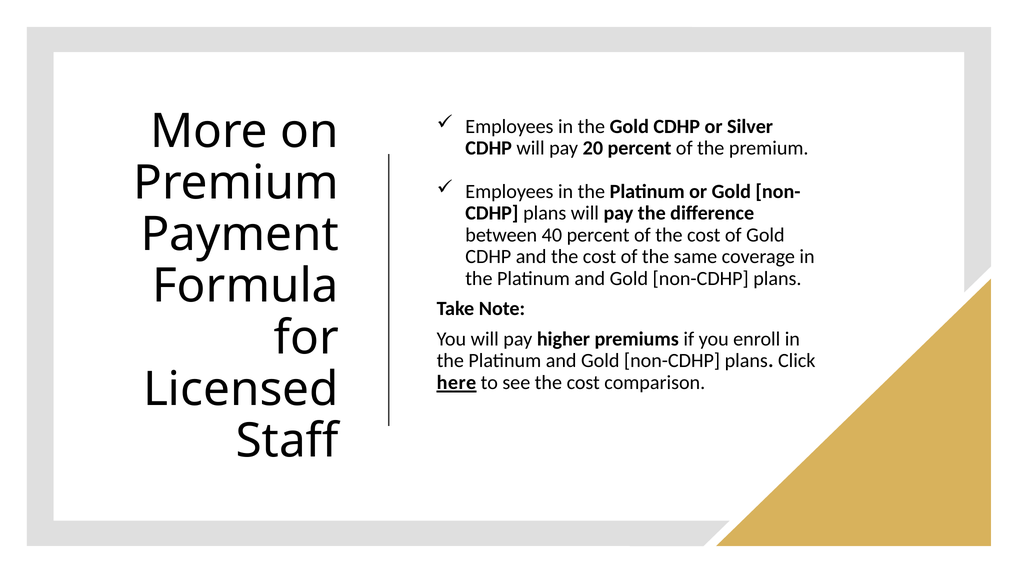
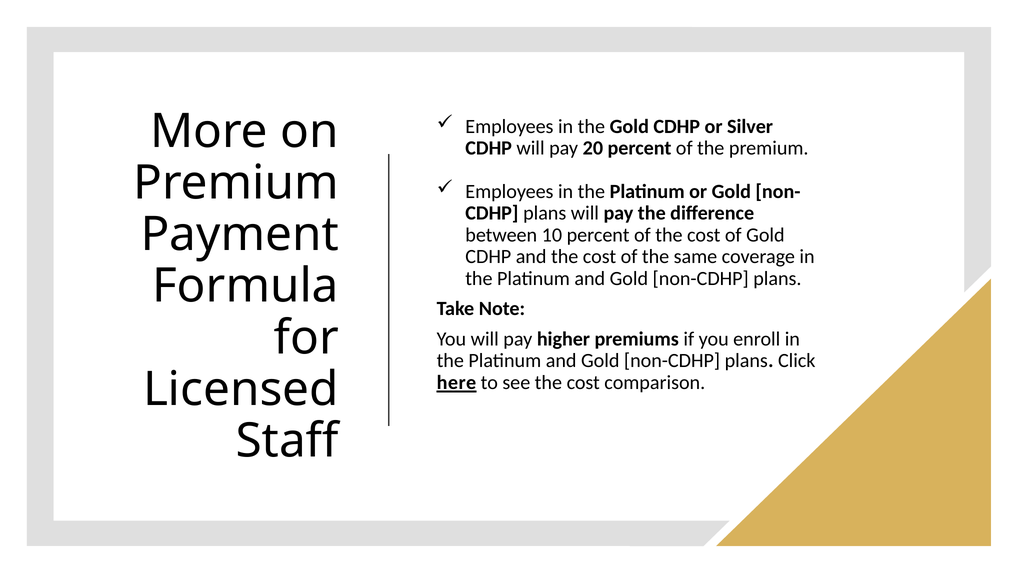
40: 40 -> 10
